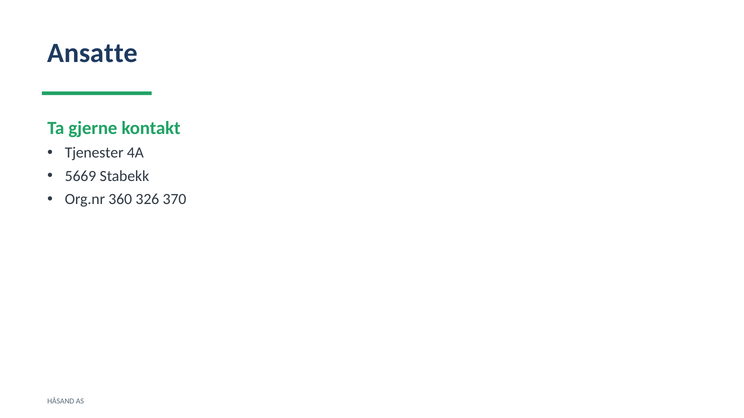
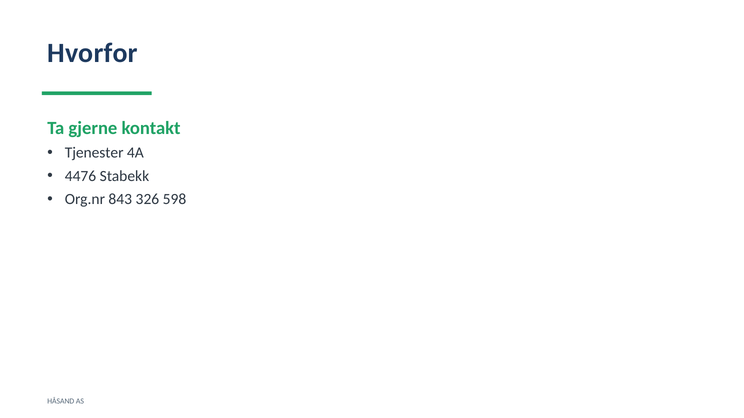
Ansatte: Ansatte -> Hvorfor
5669: 5669 -> 4476
360: 360 -> 843
370: 370 -> 598
